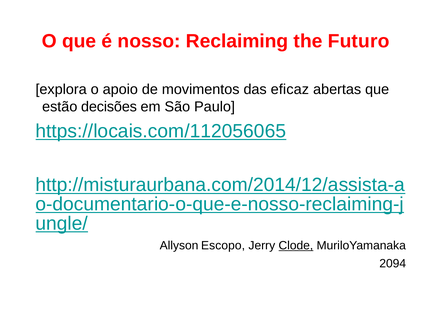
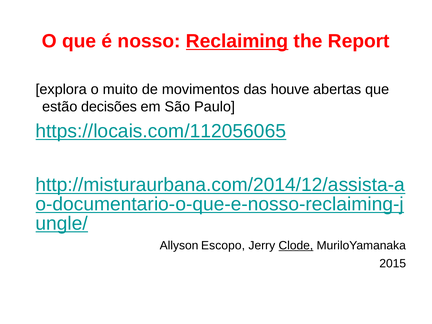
Reclaiming underline: none -> present
Futuro: Futuro -> Report
apoio: apoio -> muito
eficaz: eficaz -> houve
2094: 2094 -> 2015
